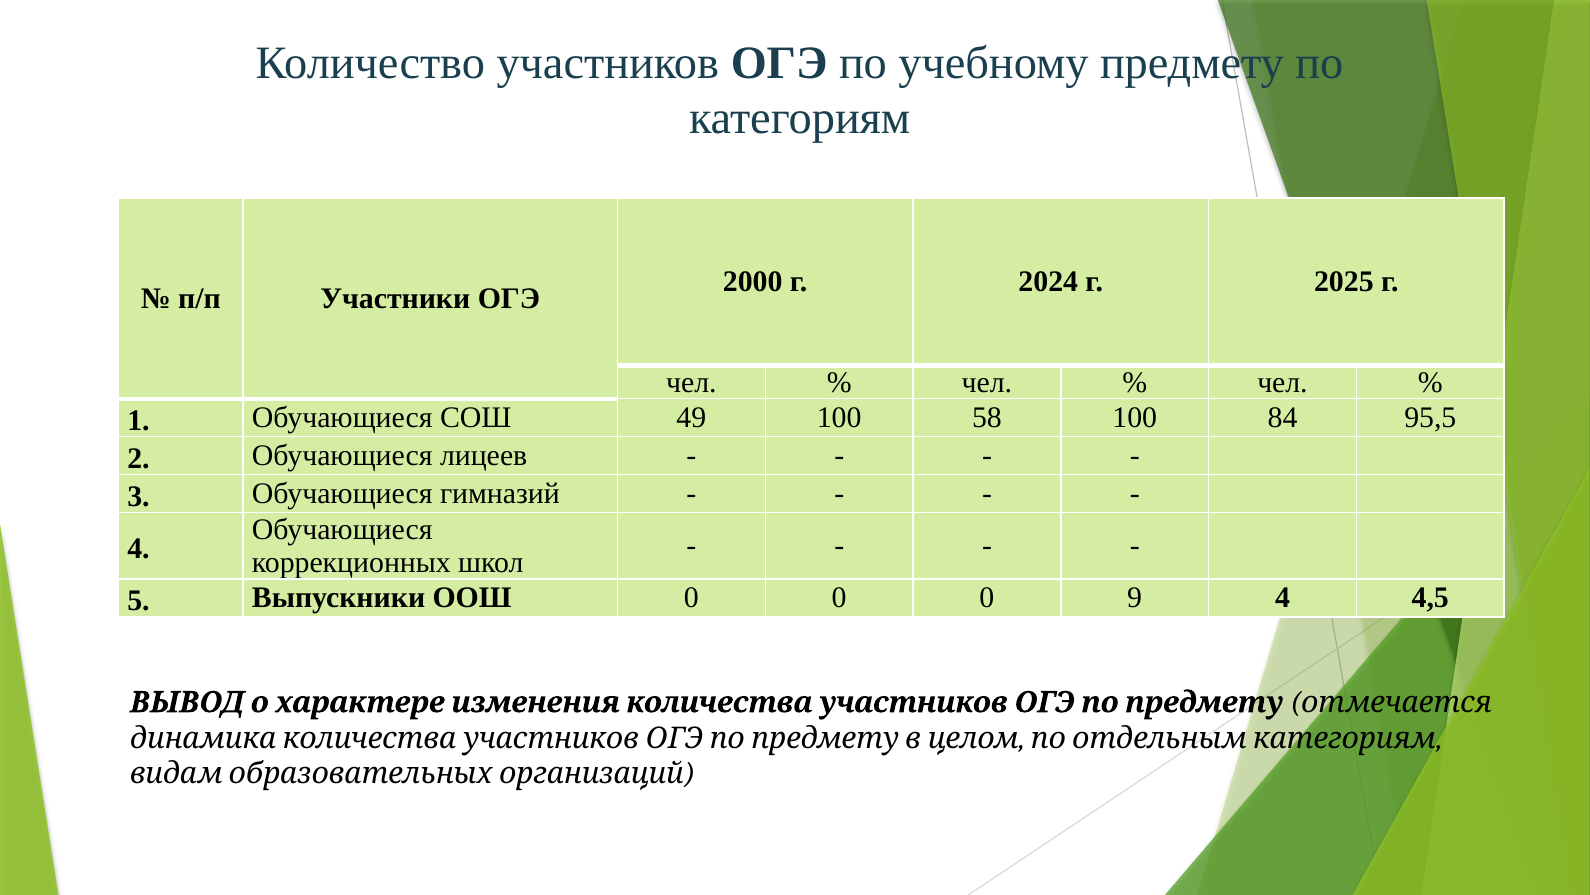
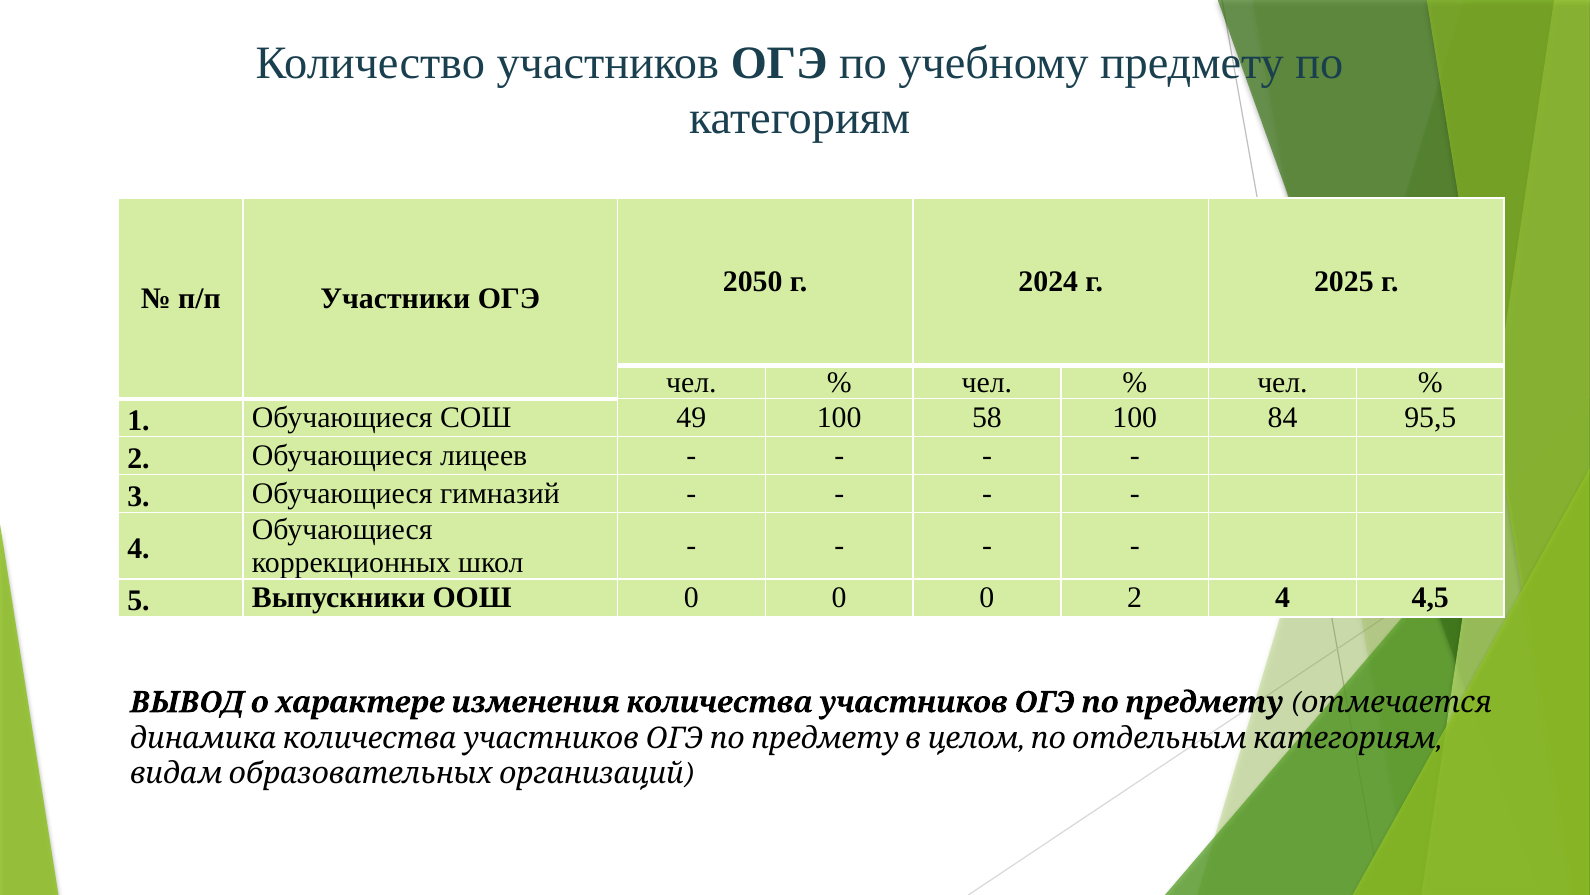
2000: 2000 -> 2050
0 9: 9 -> 2
